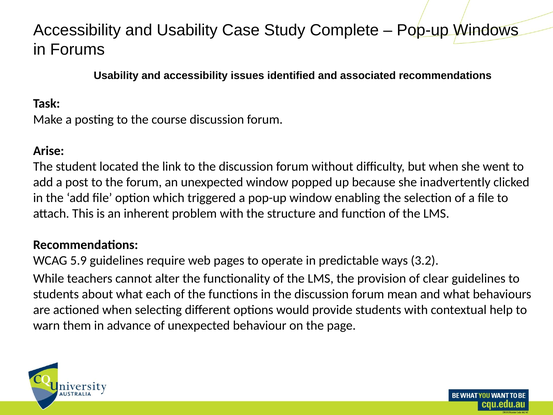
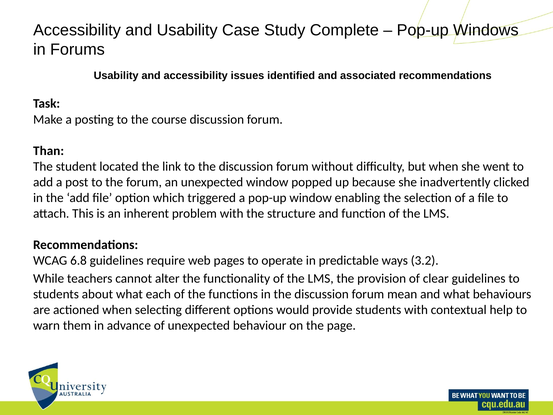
Arise: Arise -> Than
5.9: 5.9 -> 6.8
